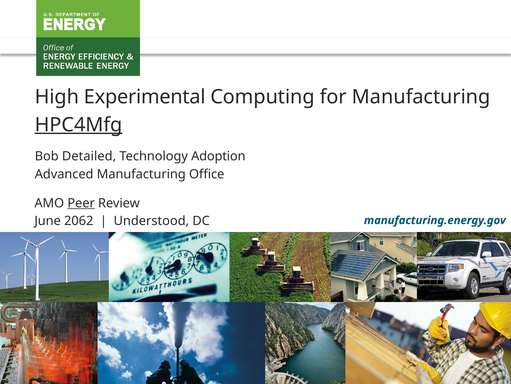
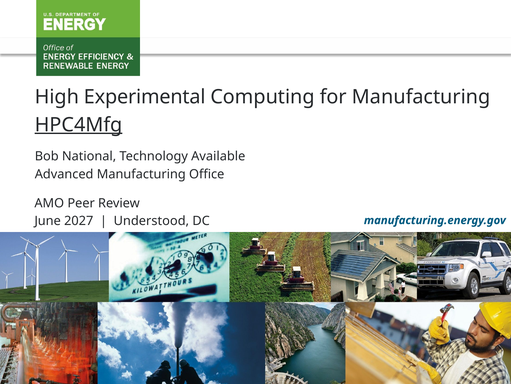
Detailed: Detailed -> National
Adoption: Adoption -> Available
Peer underline: present -> none
2062: 2062 -> 2027
